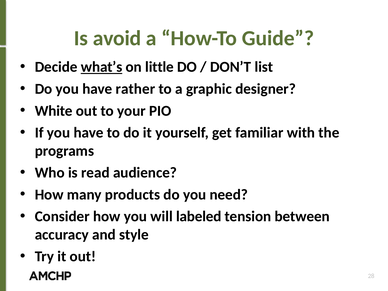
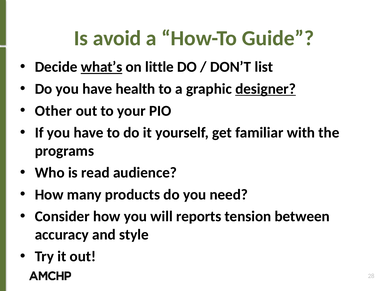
rather: rather -> health
designer underline: none -> present
White: White -> Other
labeled: labeled -> reports
